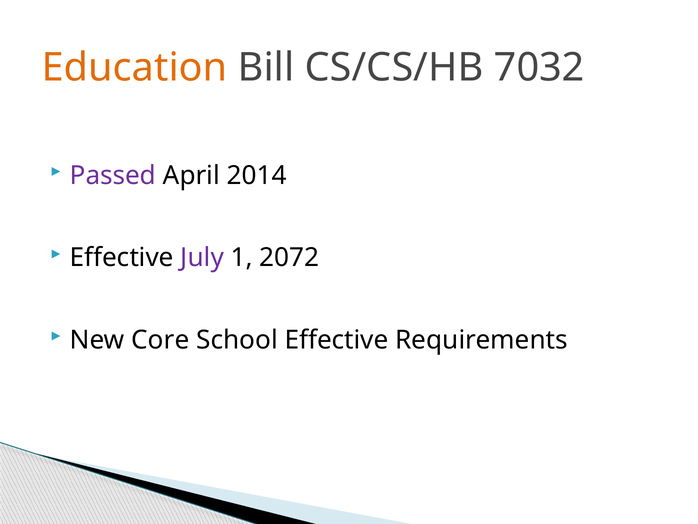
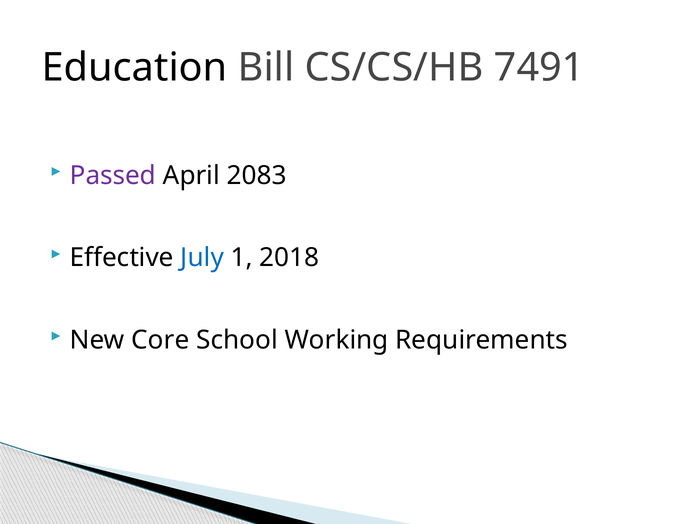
Education colour: orange -> black
7032: 7032 -> 7491
2014: 2014 -> 2083
July colour: purple -> blue
2072: 2072 -> 2018
School Effective: Effective -> Working
